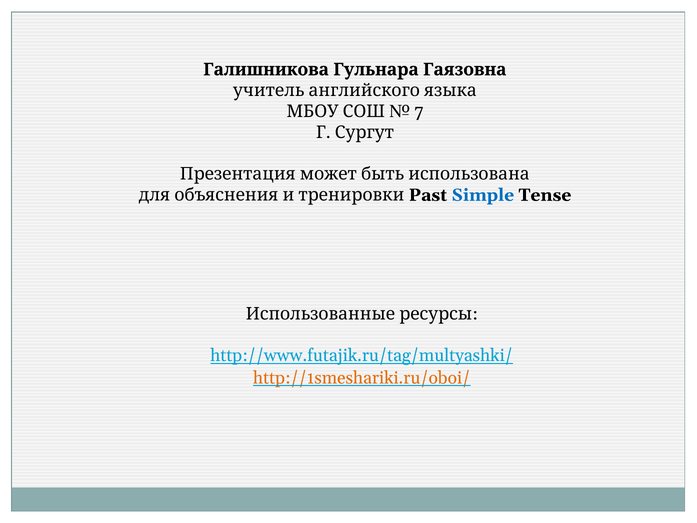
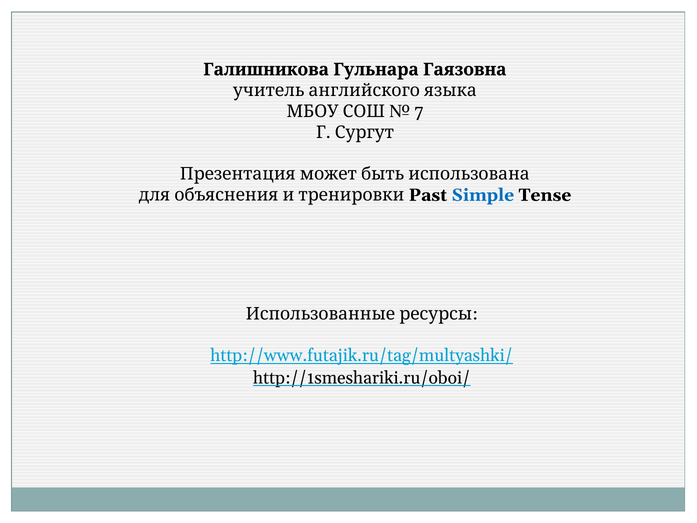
http://1smeshariki.ru/oboi/ colour: orange -> black
